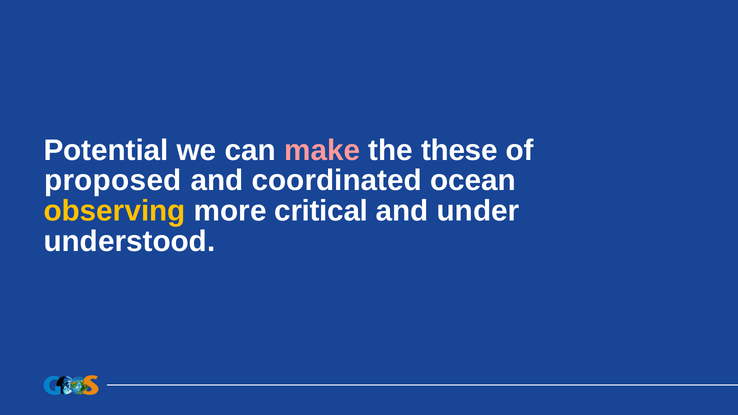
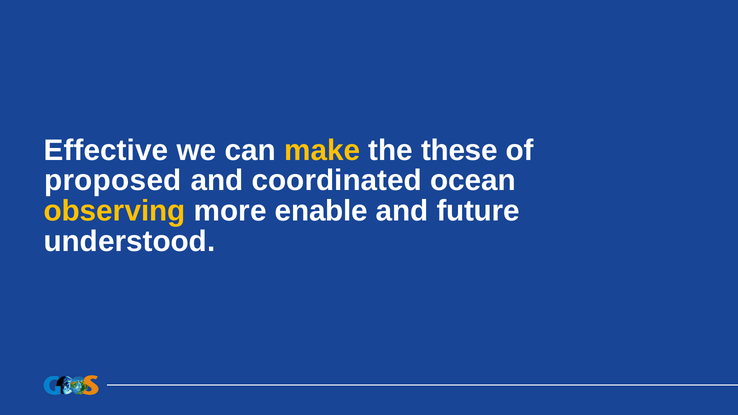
Potential: Potential -> Effective
make colour: pink -> yellow
critical: critical -> enable
under: under -> future
